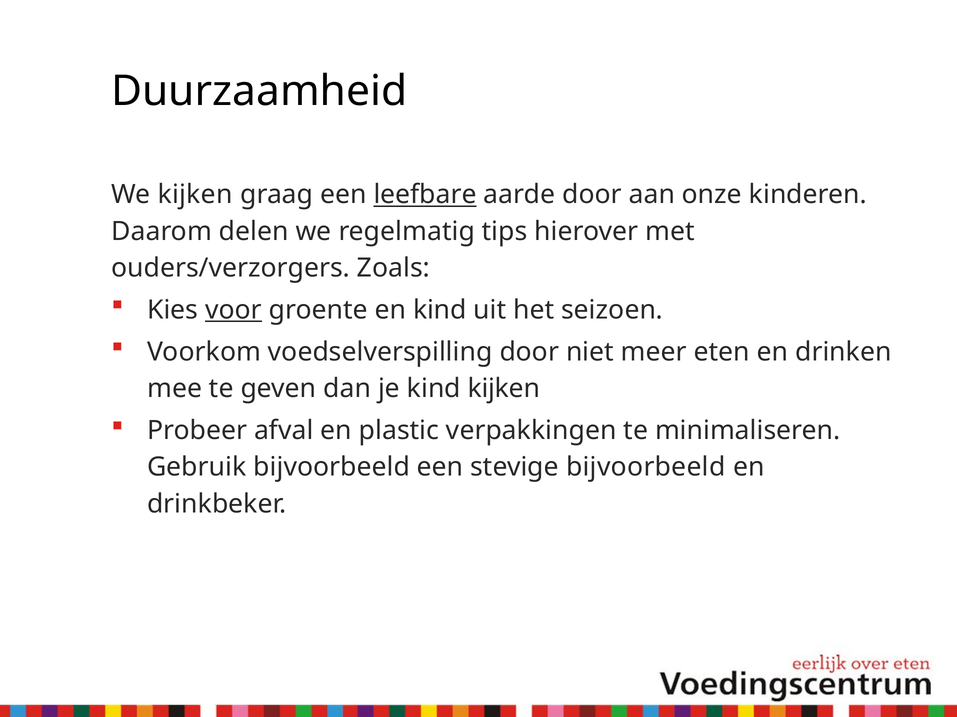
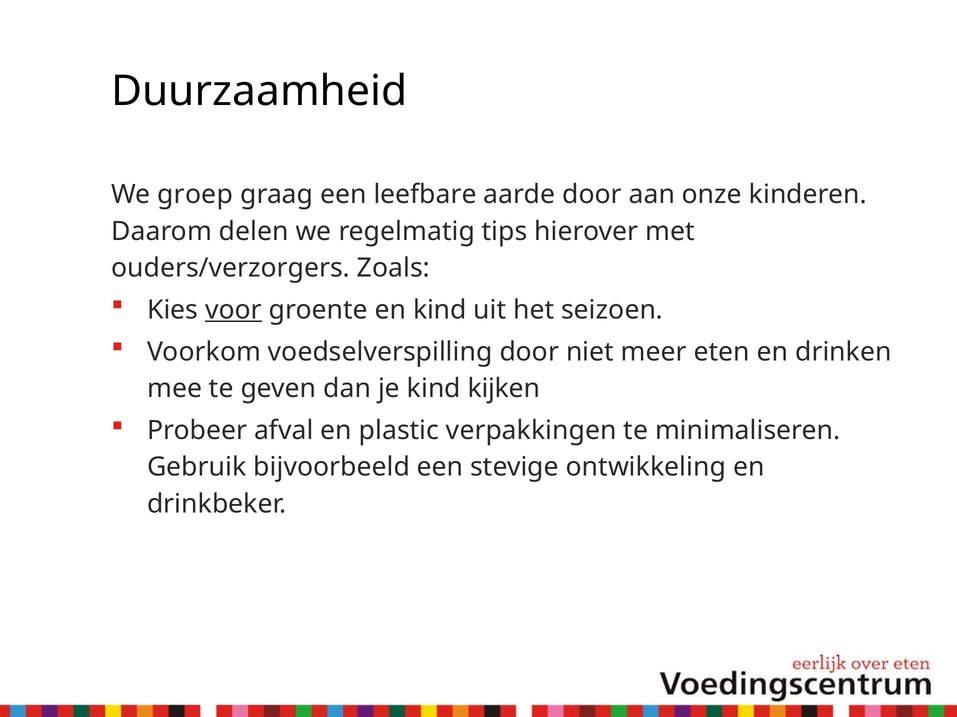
We kijken: kijken -> groep
leefbare underline: present -> none
stevige bijvoorbeeld: bijvoorbeeld -> ontwikkeling
